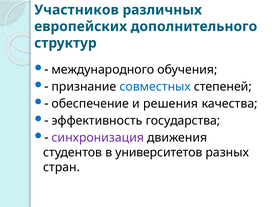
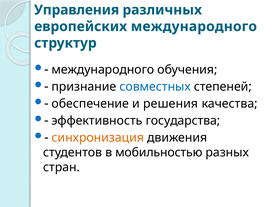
Участников: Участников -> Управления
европейских дополнительного: дополнительного -> международного
синхронизация colour: purple -> orange
университетов: университетов -> мобильностью
